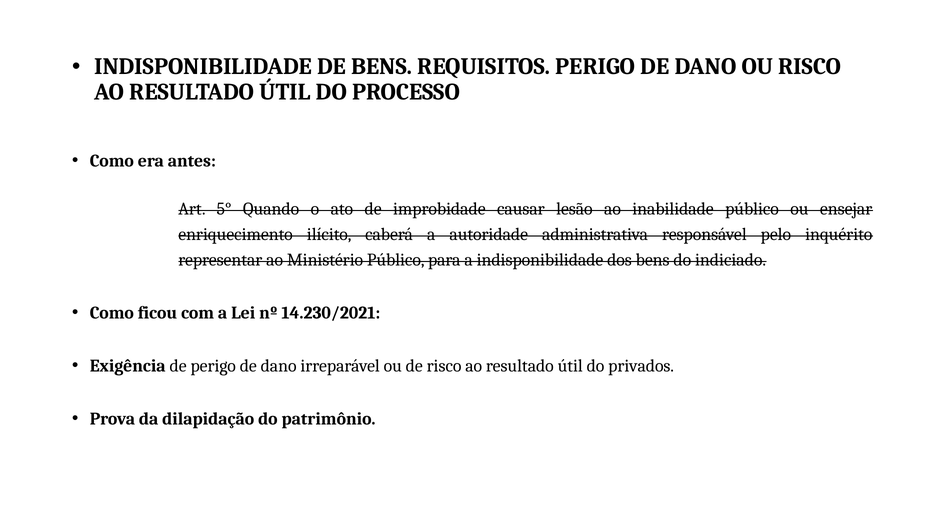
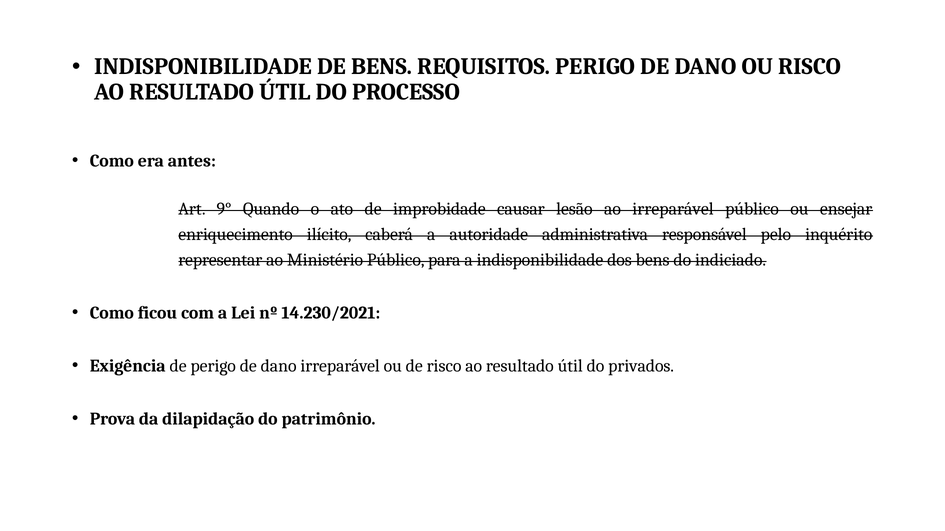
5°: 5° -> 9°
ao inabilidade: inabilidade -> irreparável
